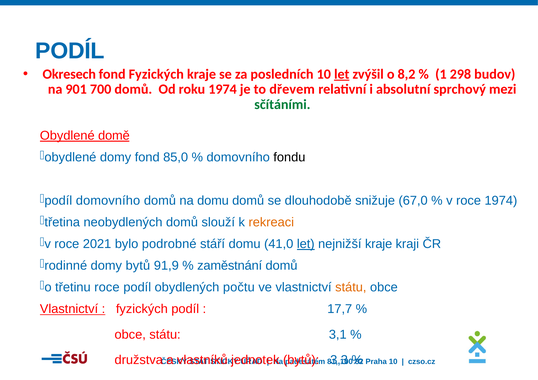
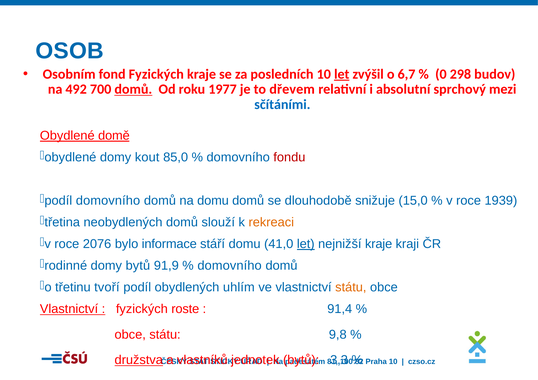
PODÍL at (70, 51): PODÍL -> OSOB
Okresech: Okresech -> Osobním
8,2: 8,2 -> 6,7
1: 1 -> 0
901: 901 -> 492
domů at (133, 89) underline: none -> present
roku 1974: 1974 -> 1977
sčítáními colour: green -> blue
domy fond: fond -> kout
fondu colour: black -> red
67,0: 67,0 -> 15,0
roce 1974: 1974 -> 1939
2021: 2021 -> 2076
podrobné: podrobné -> informace
zaměstnání at (230, 266): zaměstnání -> domovního
třetinu roce: roce -> tvoří
počtu: počtu -> uhlím
fyzických podíl: podíl -> roste
17,7: 17,7 -> 91,4
3,1: 3,1 -> 9,8
družstva underline: none -> present
